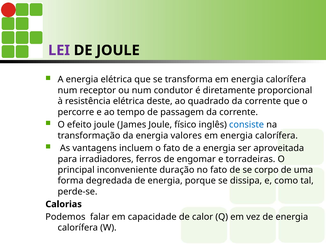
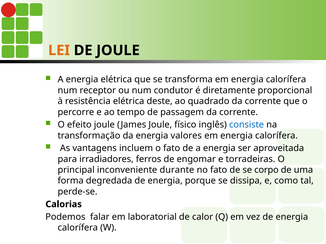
LEI colour: purple -> orange
duração: duração -> durante
capacidade: capacidade -> laboratorial
